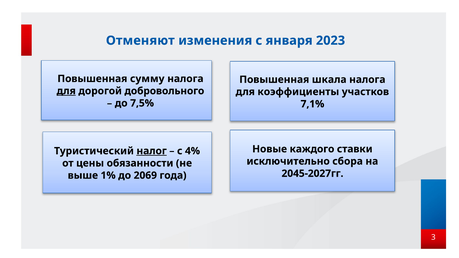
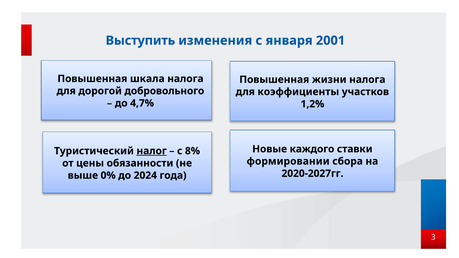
Отменяют: Отменяют -> Выступить
2023: 2023 -> 2001
сумму: сумму -> шкала
шкала: шкала -> жизни
для at (66, 91) underline: present -> none
7,5%: 7,5% -> 4,7%
7,1%: 7,1% -> 1,2%
4%: 4% -> 8%
исключительно: исключительно -> формировании
2045-2027гг: 2045-2027гг -> 2020-2027гг
1%: 1% -> 0%
2069: 2069 -> 2024
